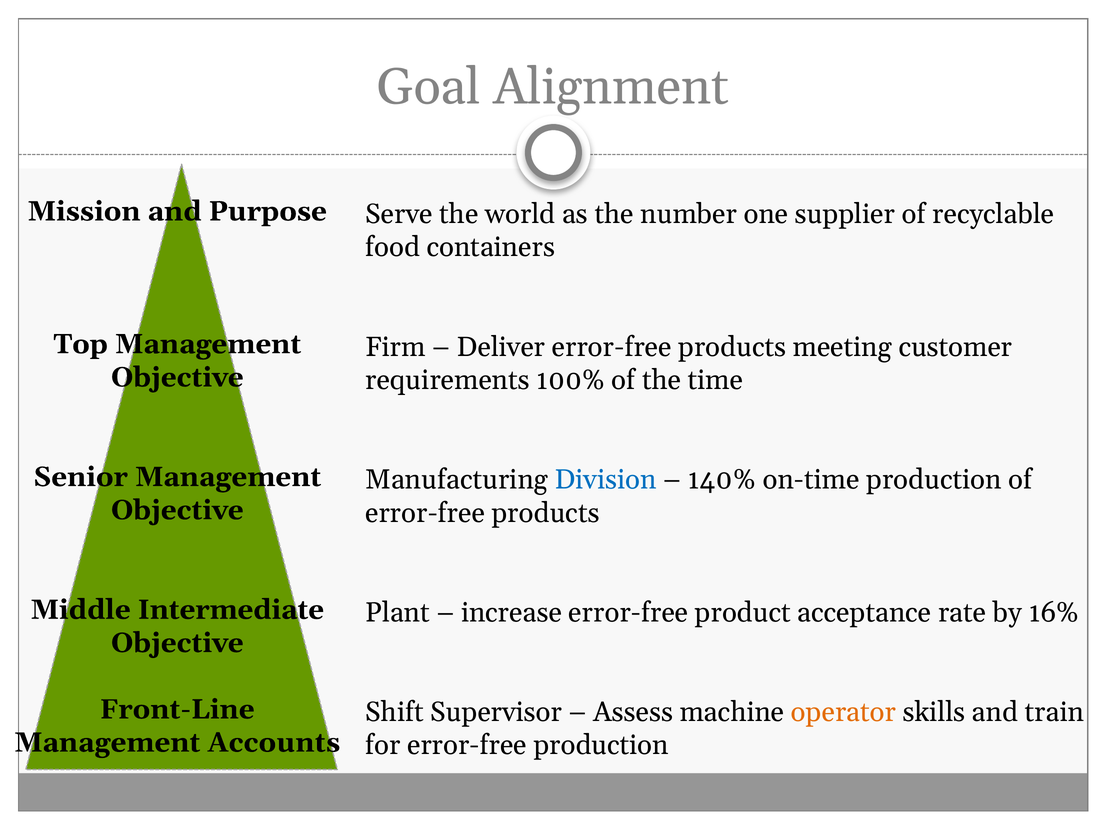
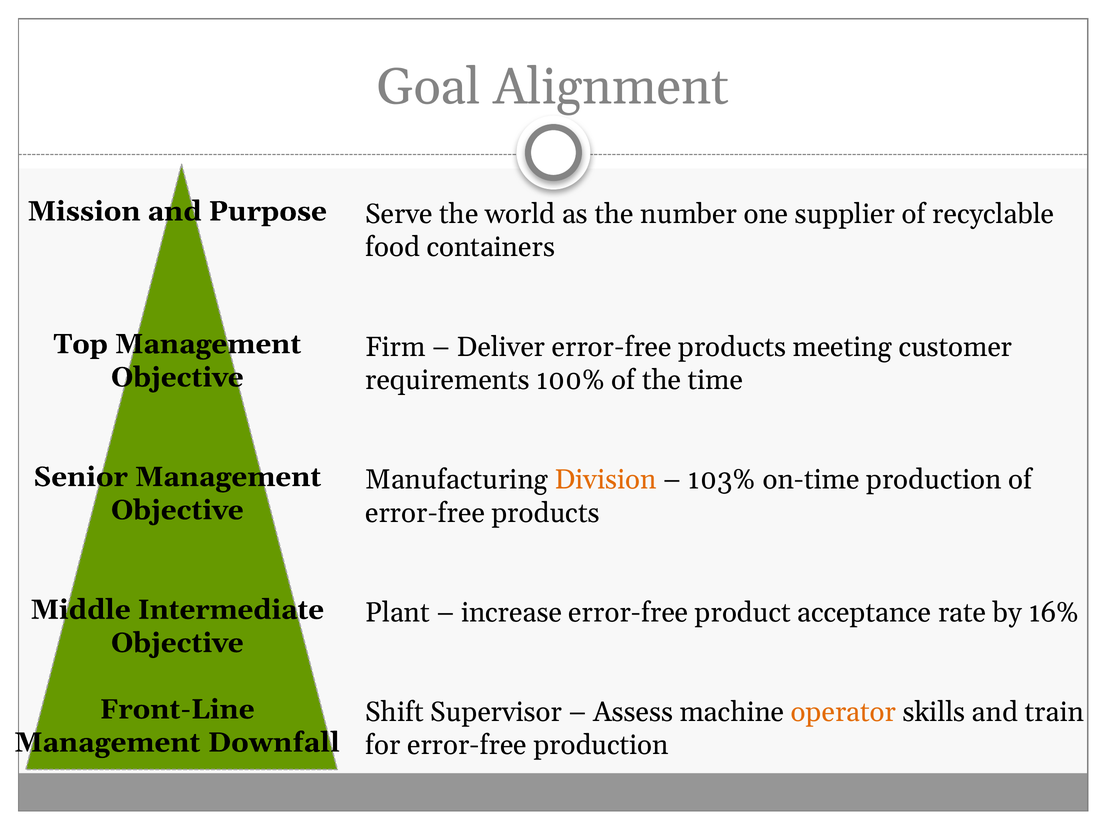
Division colour: blue -> orange
140%: 140% -> 103%
Accounts: Accounts -> Downfall
